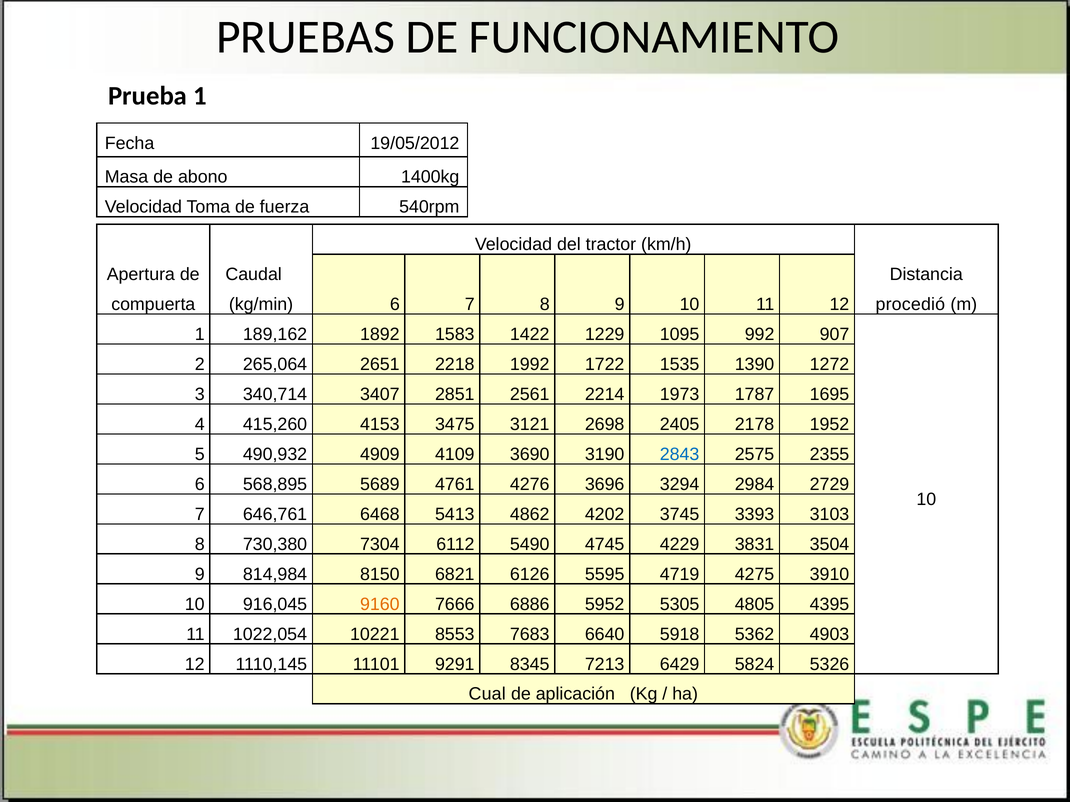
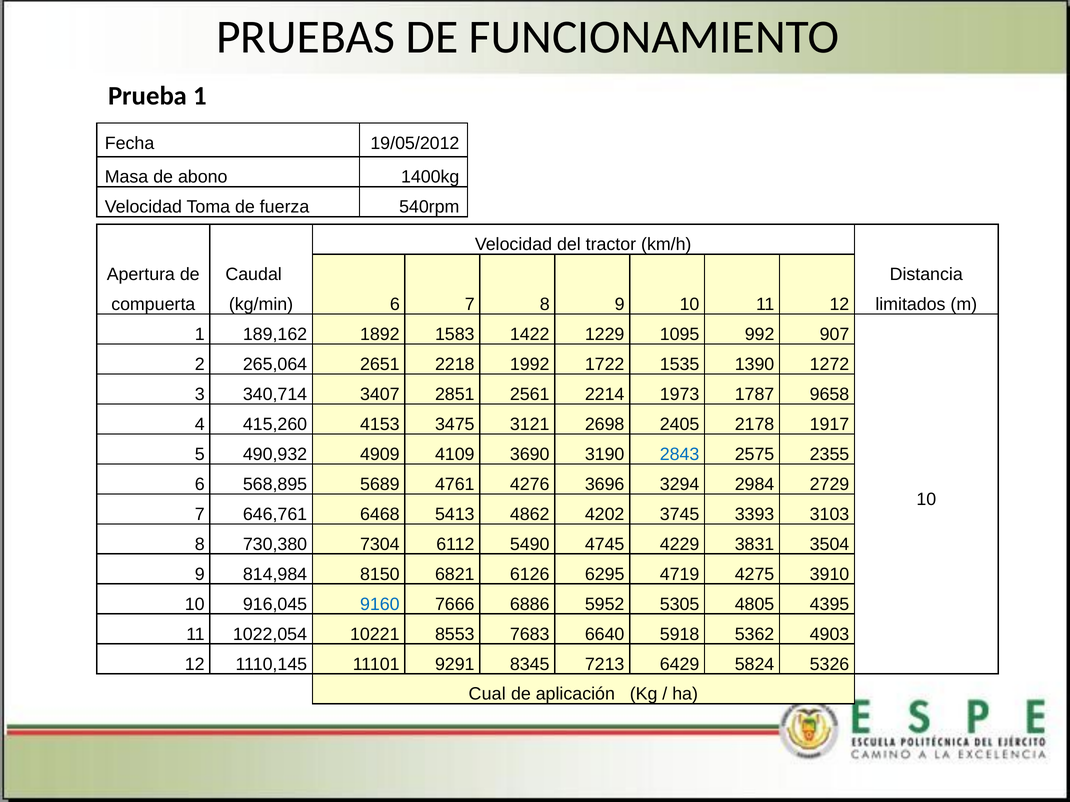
procedió: procedió -> limitados
1695: 1695 -> 9658
1952: 1952 -> 1917
5595: 5595 -> 6295
9160 colour: orange -> blue
